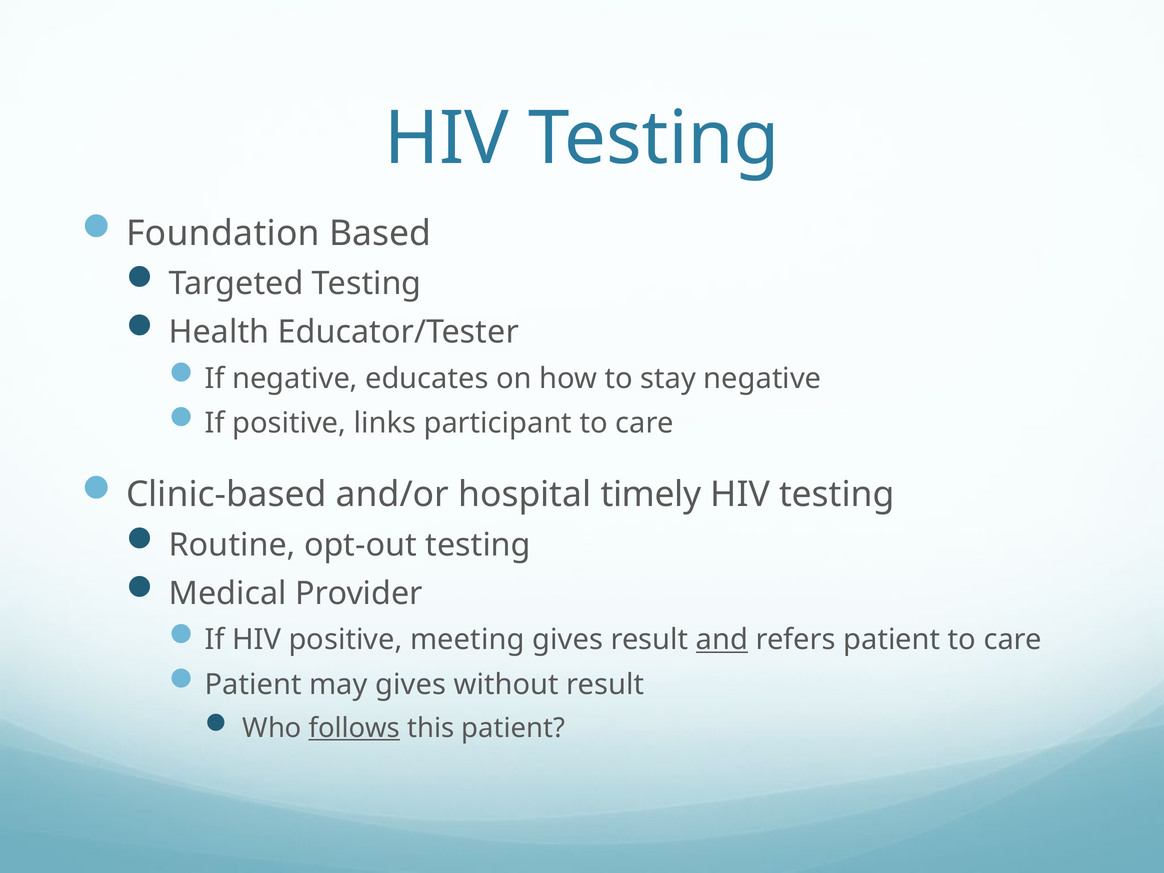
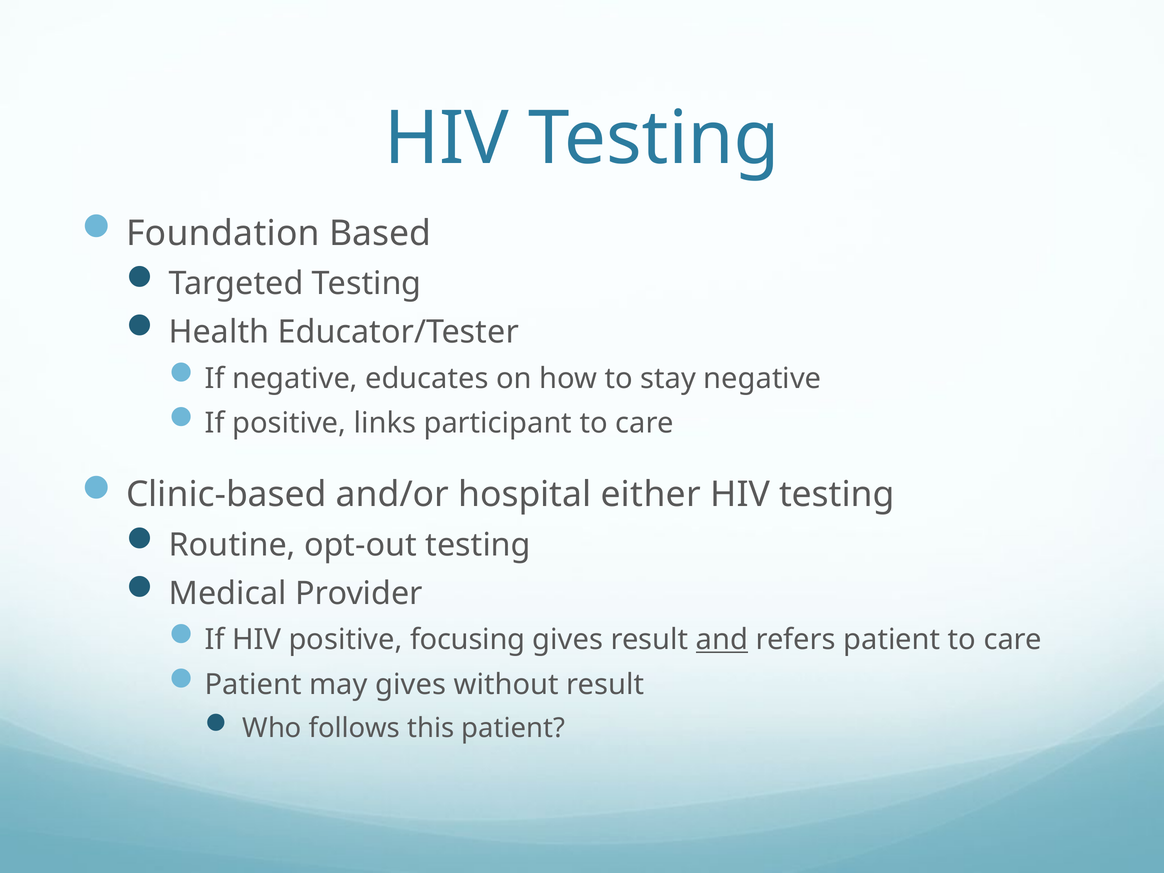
timely: timely -> either
meeting: meeting -> focusing
follows underline: present -> none
